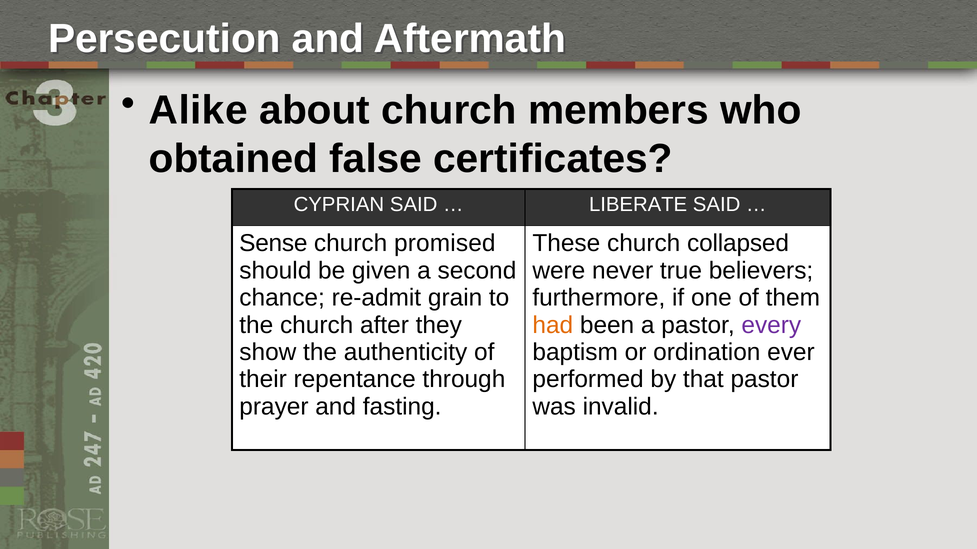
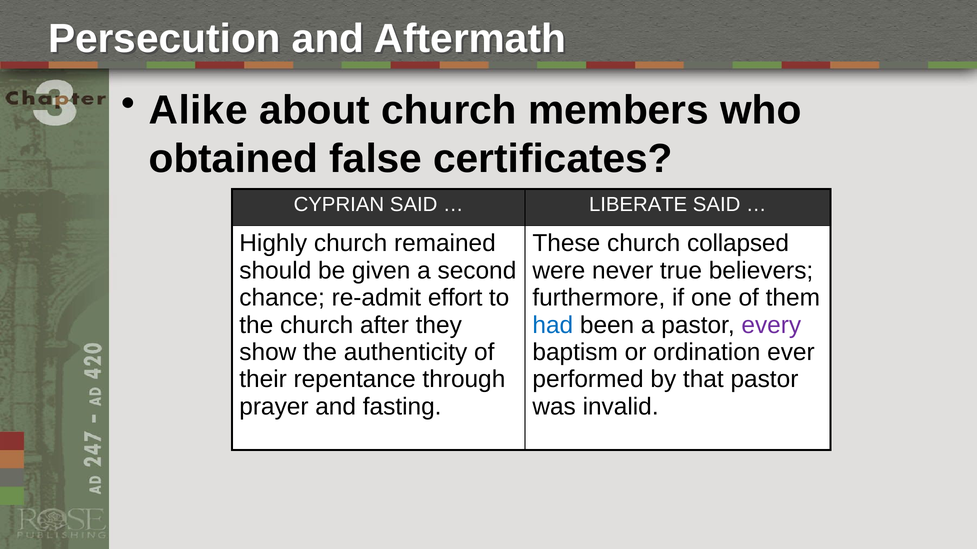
Sense: Sense -> Highly
promised: promised -> remained
grain: grain -> effort
had colour: orange -> blue
